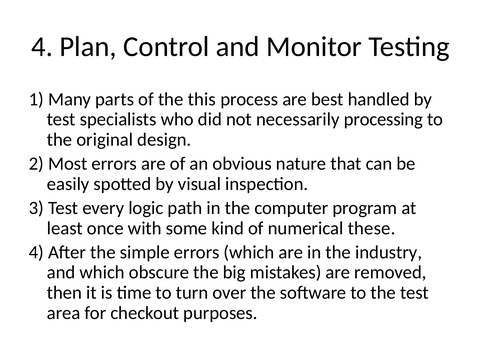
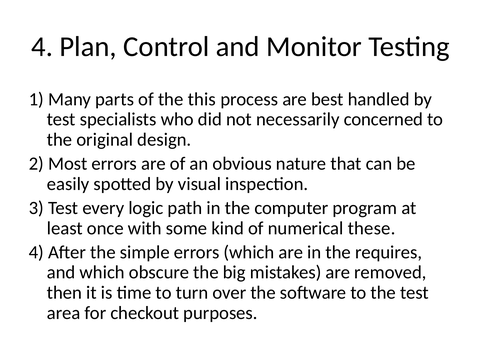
processing: processing -> concerned
industry: industry -> requires
